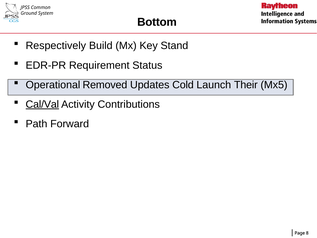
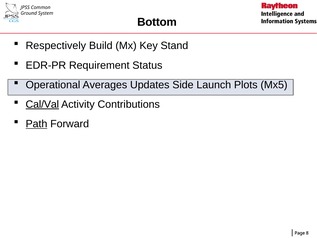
Removed: Removed -> Averages
Cold: Cold -> Side
Their: Their -> Plots
Path underline: none -> present
